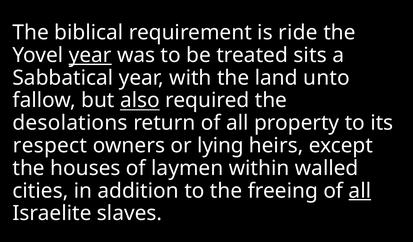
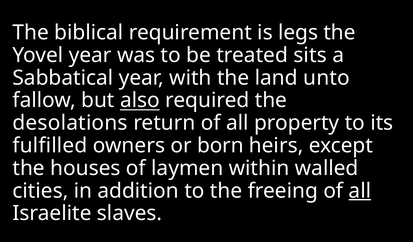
ride: ride -> legs
year at (90, 55) underline: present -> none
respect: respect -> fulfilled
lying: lying -> born
